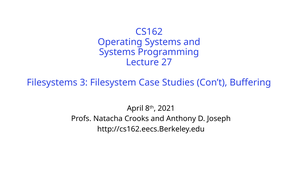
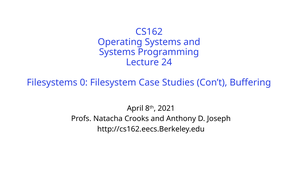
27: 27 -> 24
3: 3 -> 0
